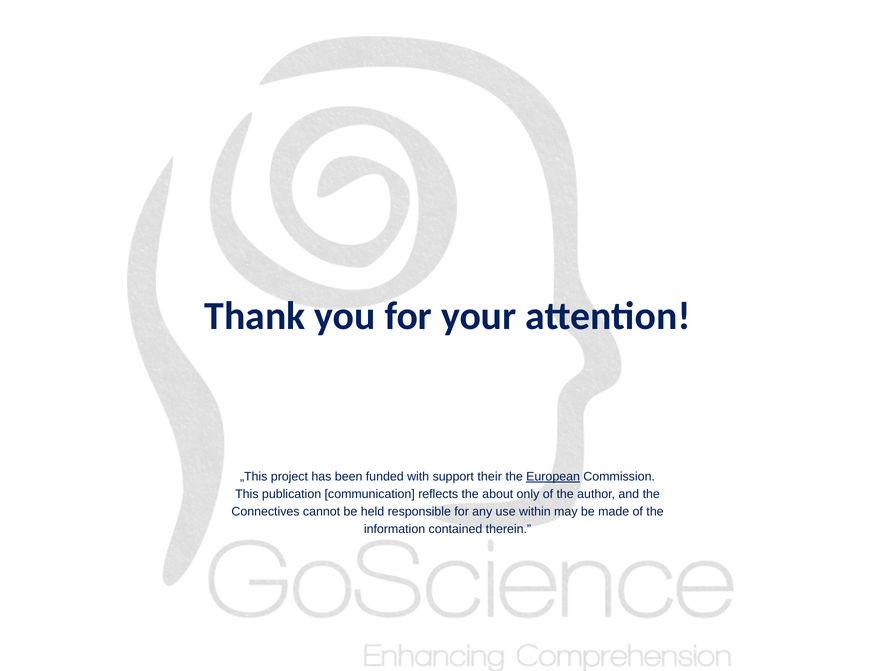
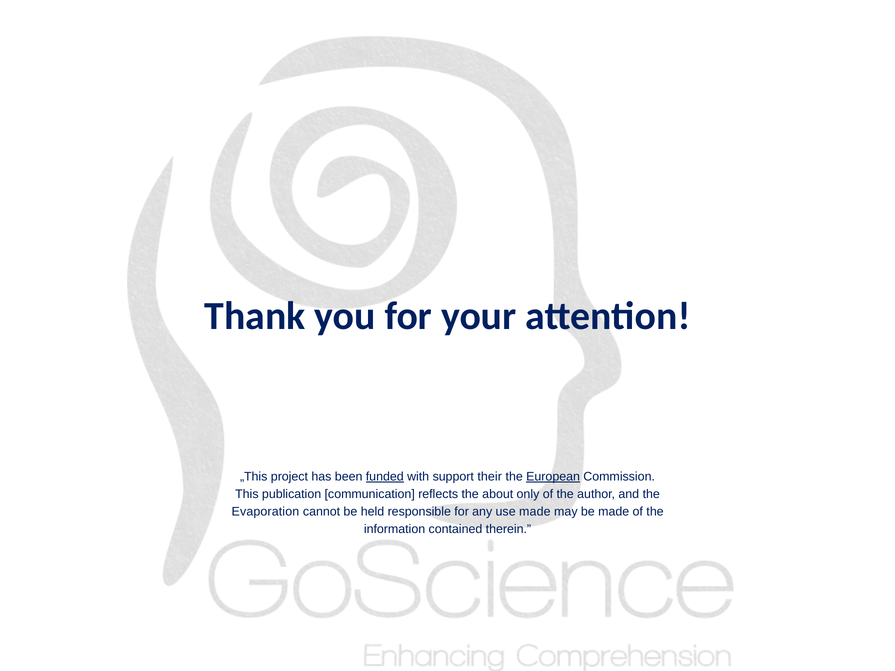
funded underline: none -> present
Connectives: Connectives -> Evaporation
use within: within -> made
